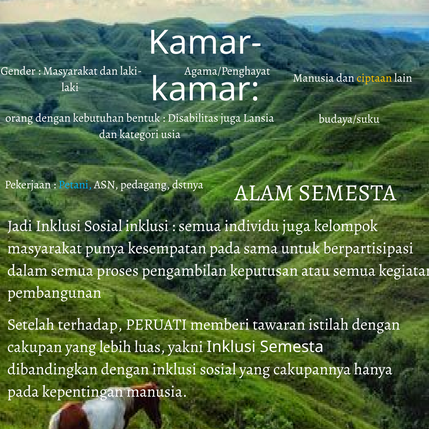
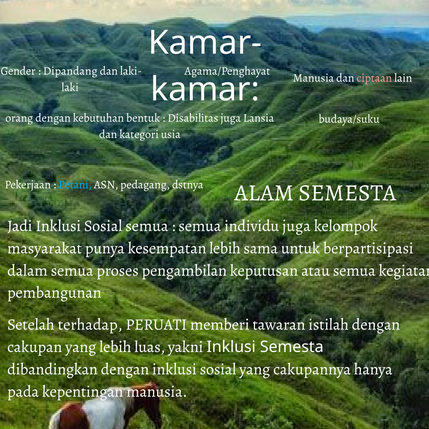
Masyarakat at (70, 71): Masyarakat -> Dipandang
ciptaan colour: yellow -> pink
Sosial inklusi: inklusi -> semua
kesempatan pada: pada -> lebih
